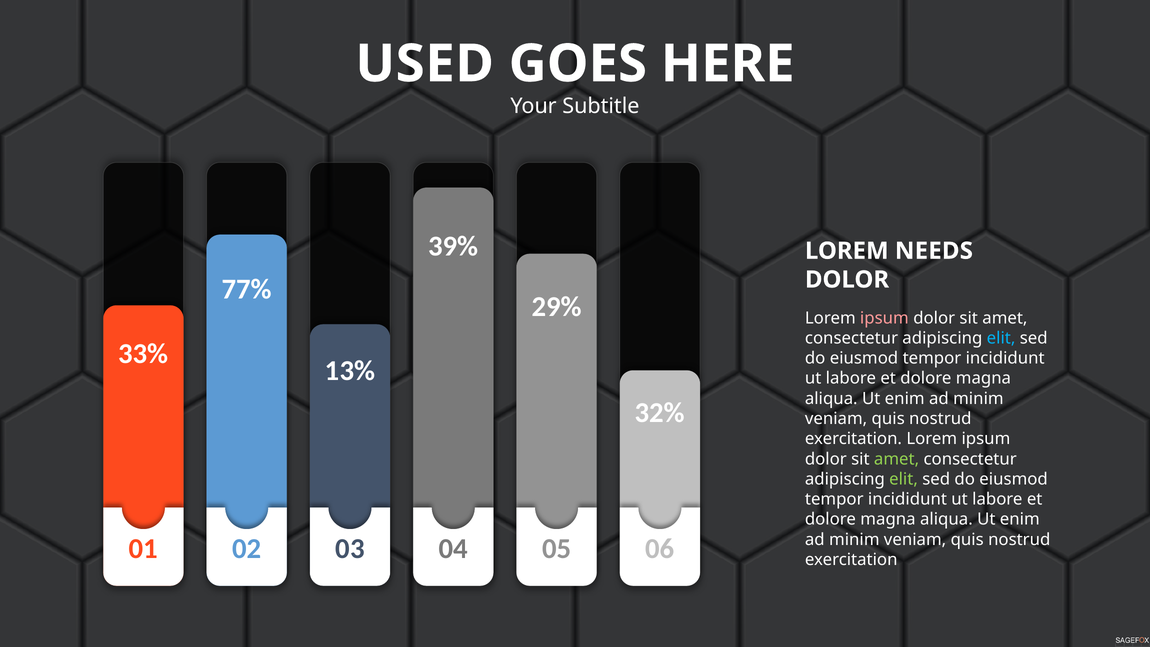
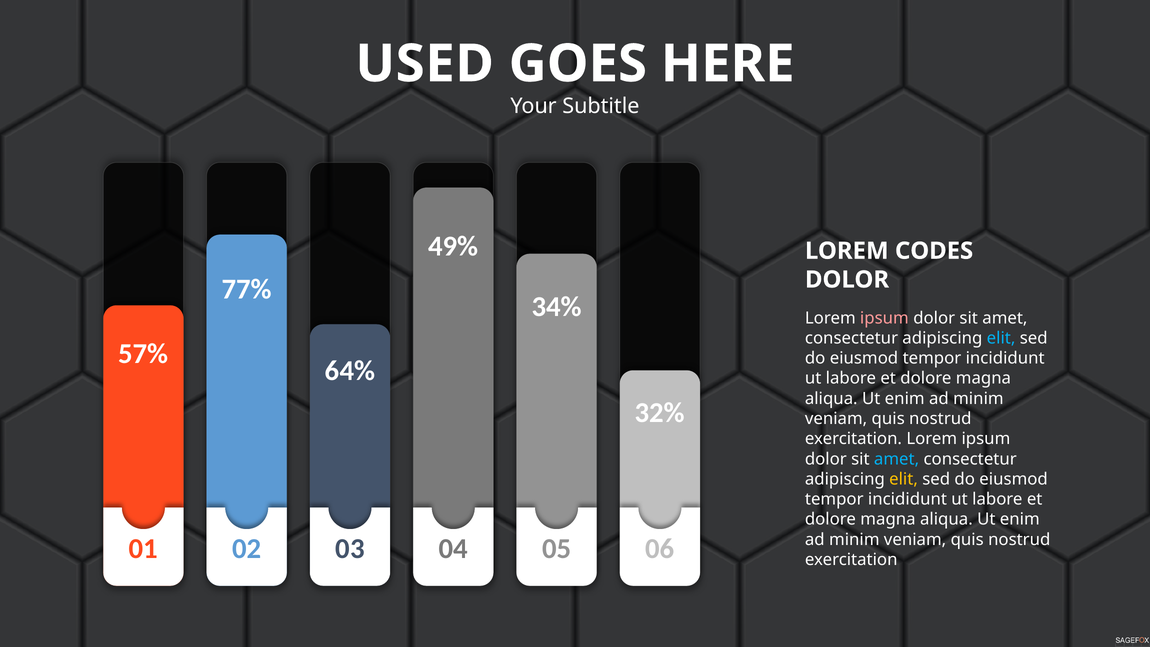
39%: 39% -> 49%
NEEDS: NEEDS -> CODES
29%: 29% -> 34%
33%: 33% -> 57%
13%: 13% -> 64%
amet at (897, 459) colour: light green -> light blue
elit at (904, 479) colour: light green -> yellow
